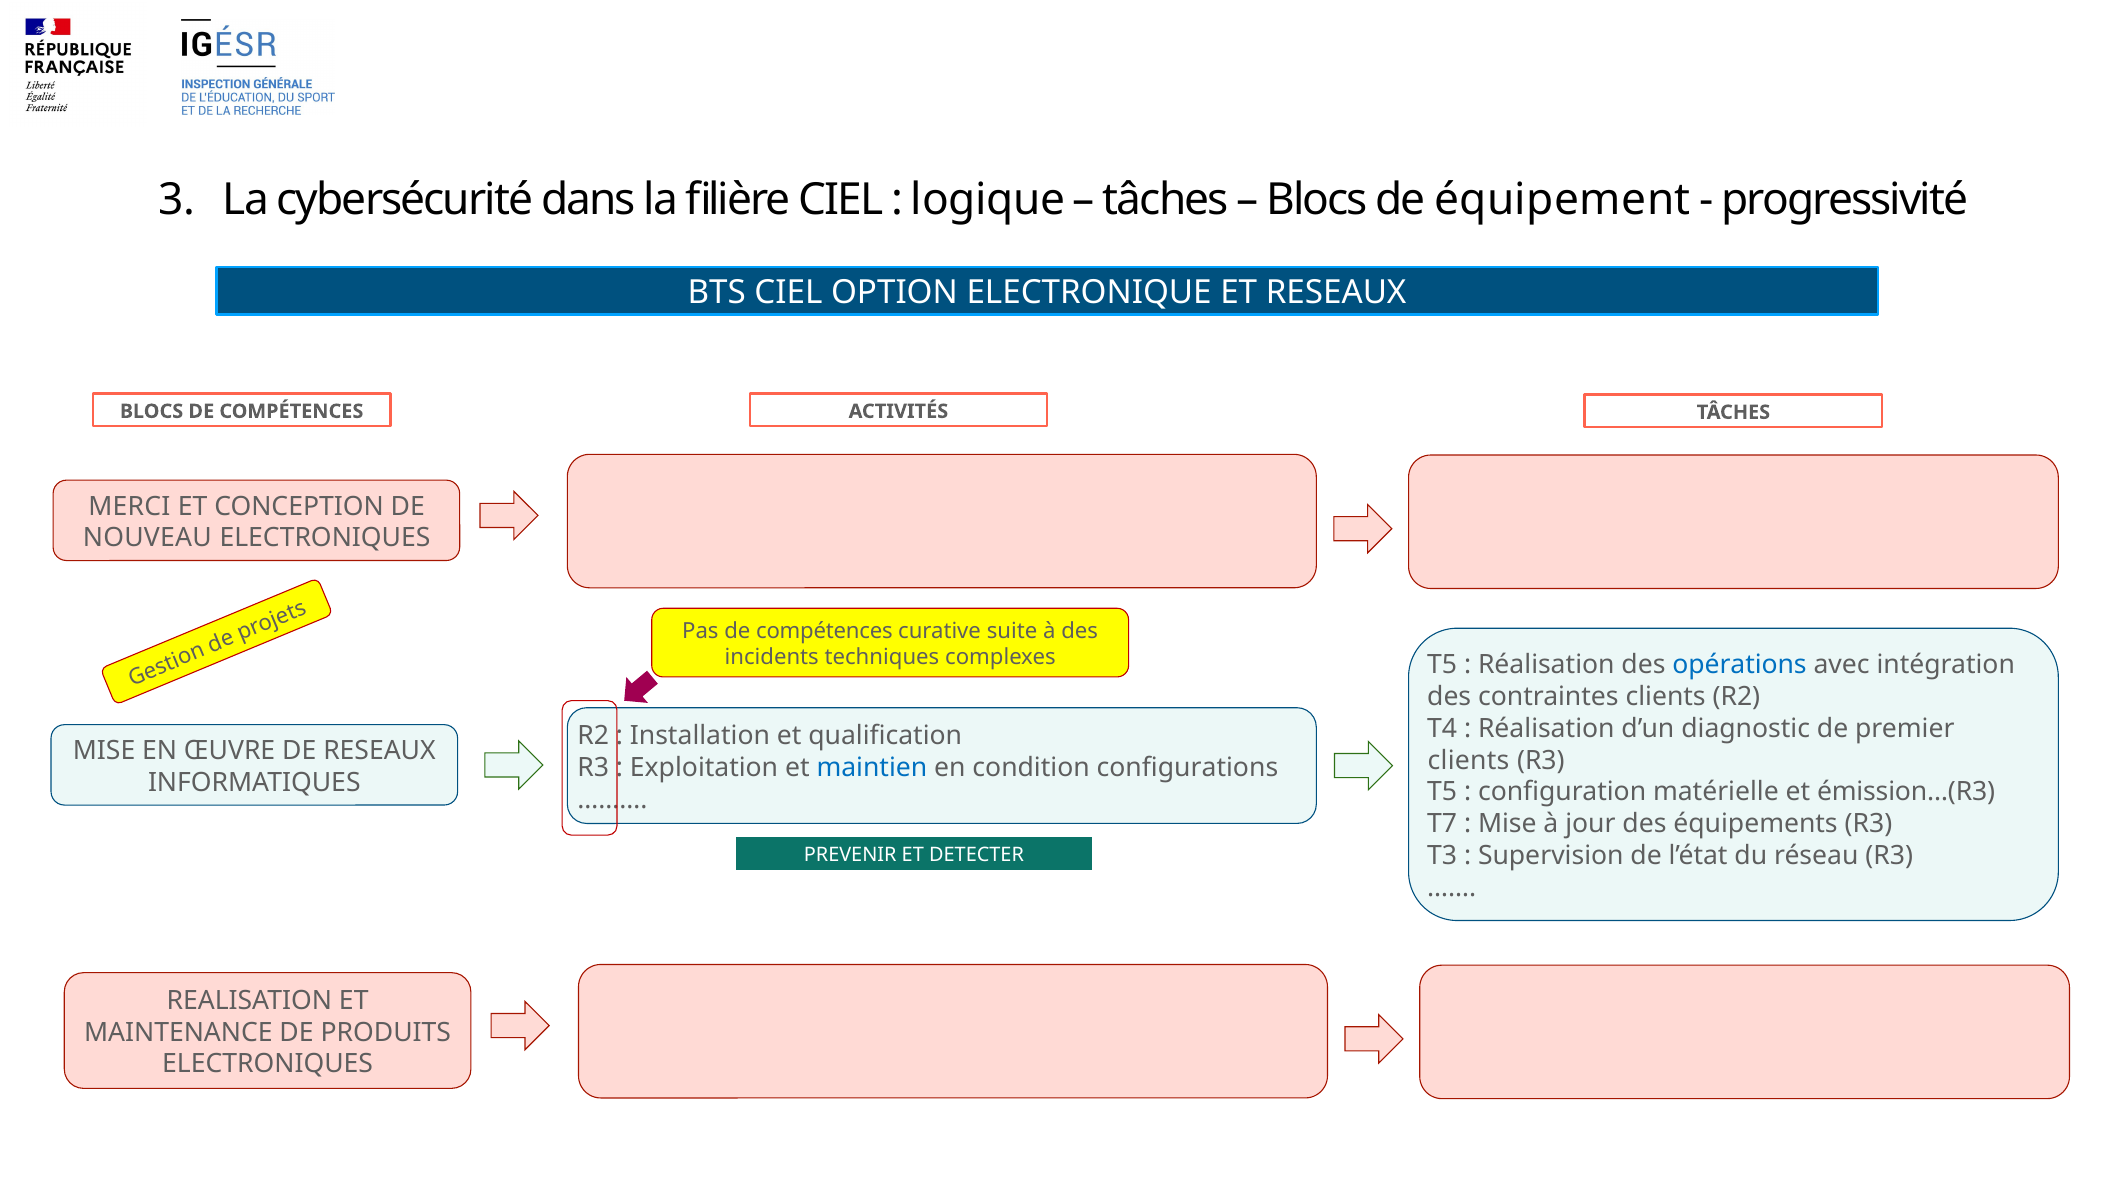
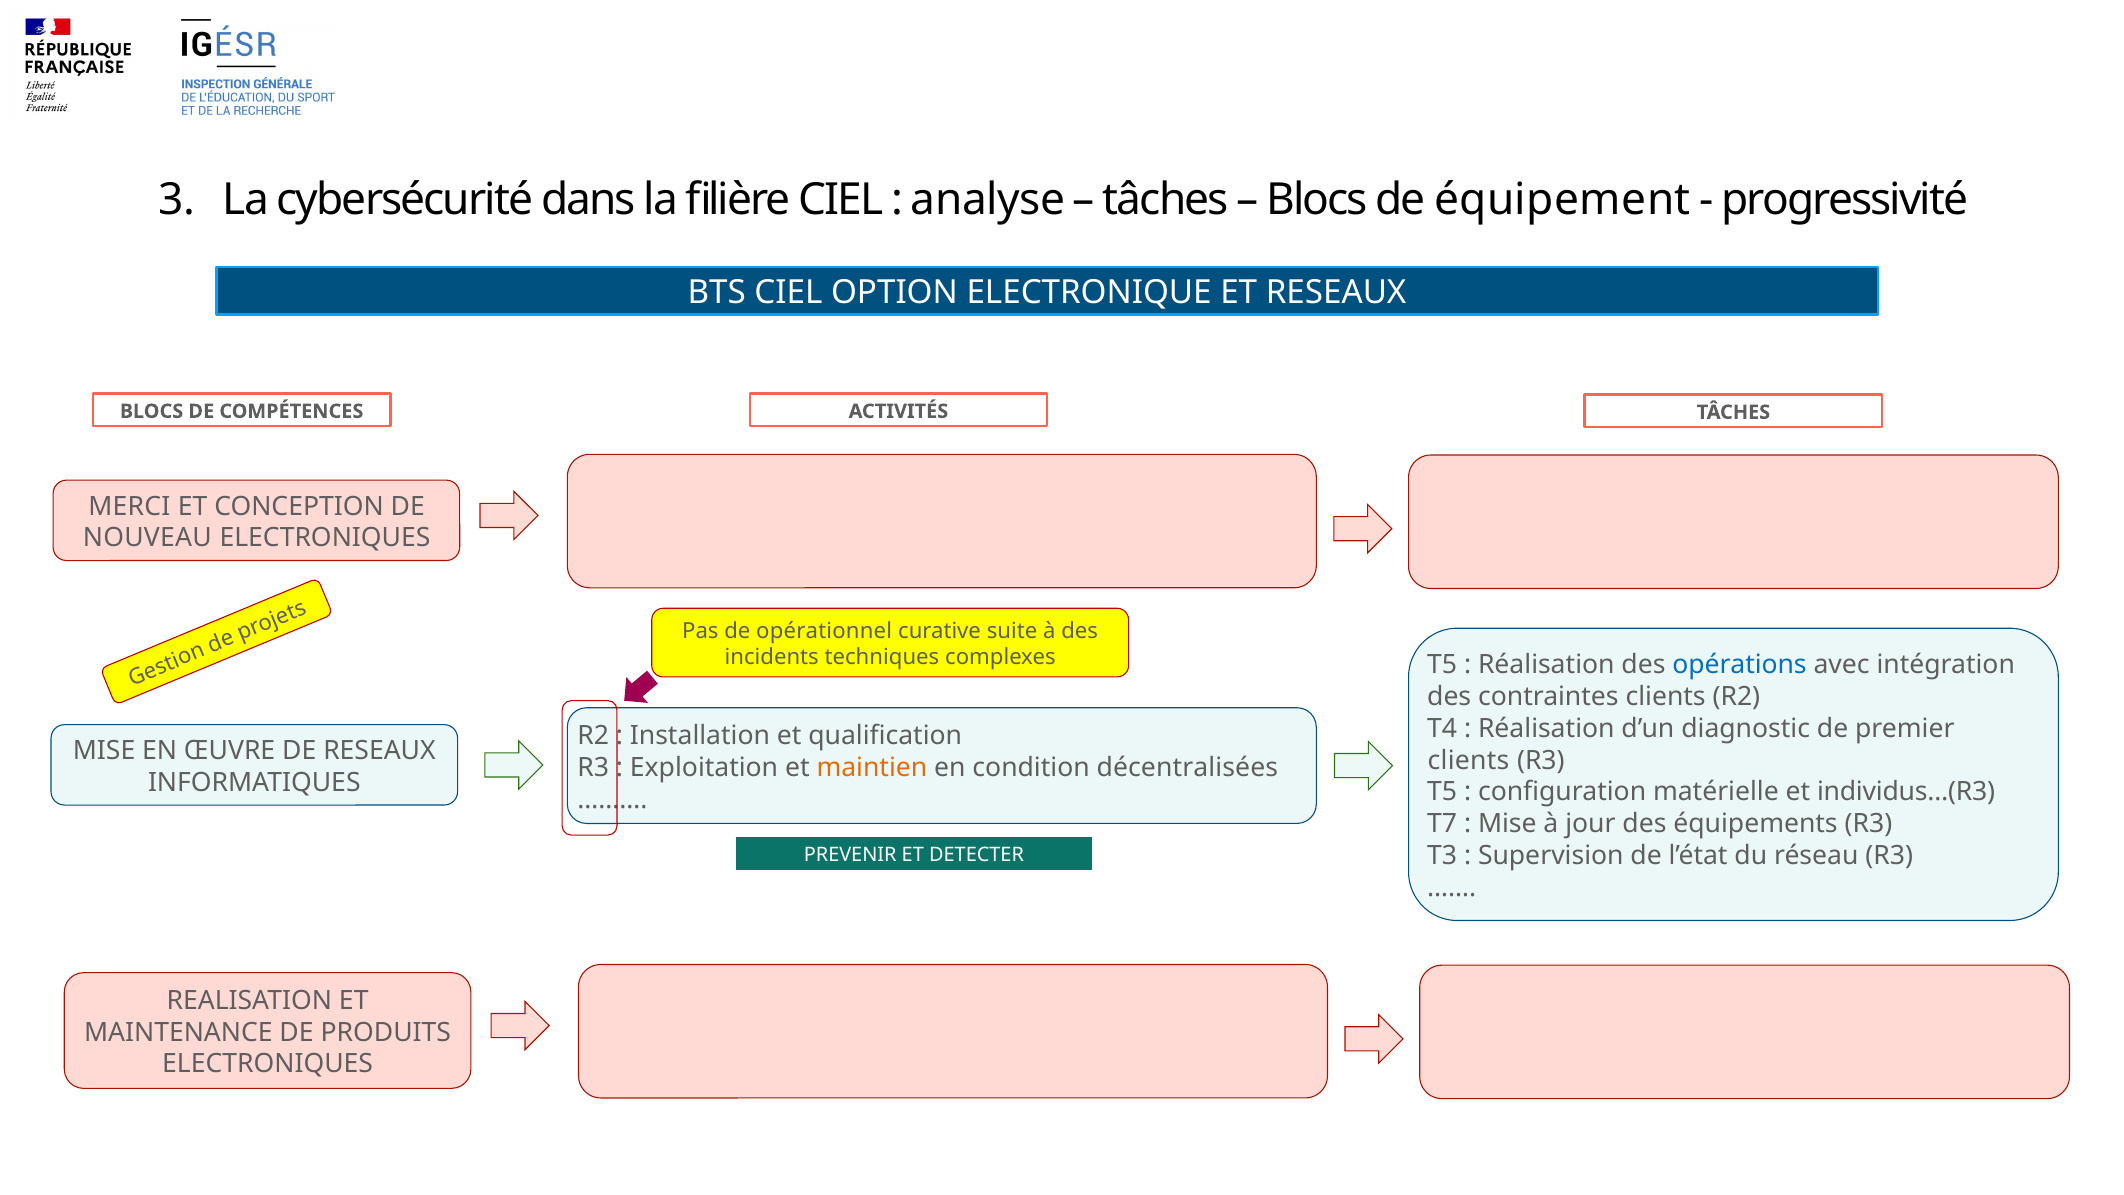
logique: logique -> analyse
Pas de compétences: compétences -> opérationnel
maintien colour: blue -> orange
configurations: configurations -> décentralisées
émission…(R3: émission…(R3 -> individus…(R3
